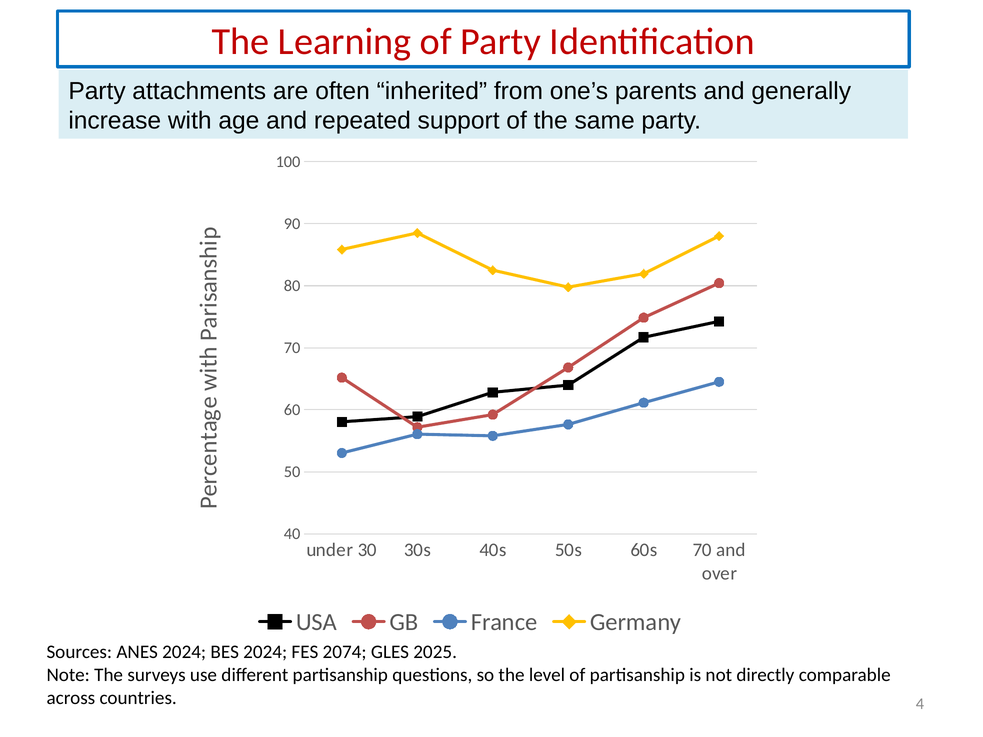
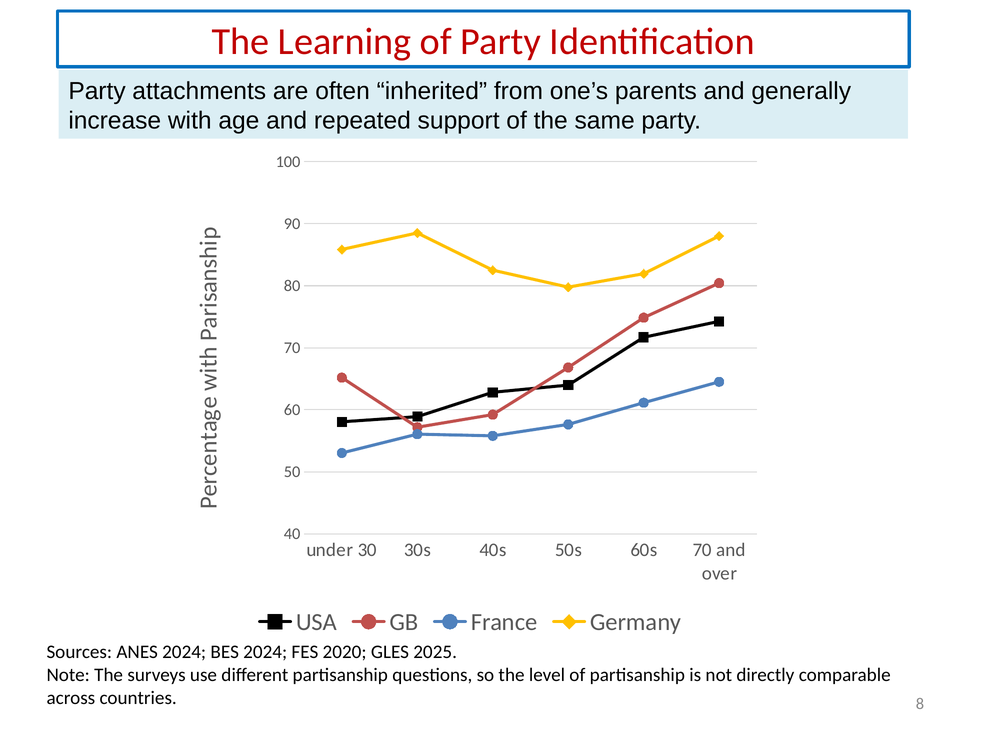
2074: 2074 -> 2020
4: 4 -> 8
